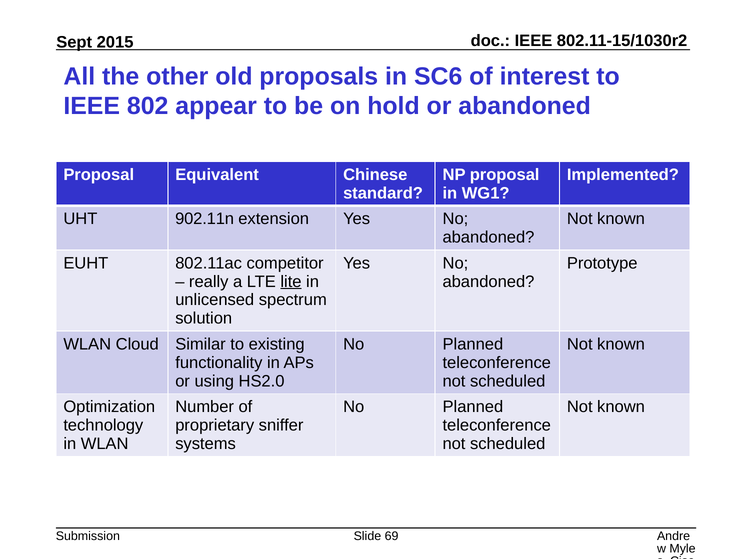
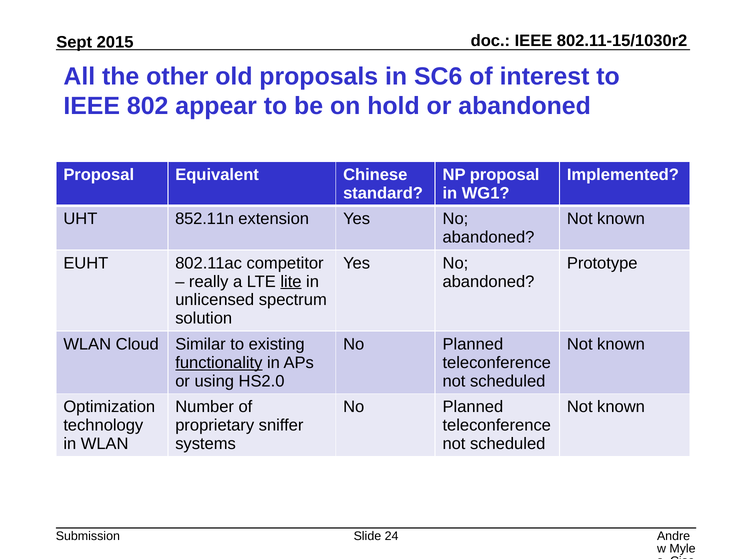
902.11n: 902.11n -> 852.11n
functionality underline: none -> present
69: 69 -> 24
